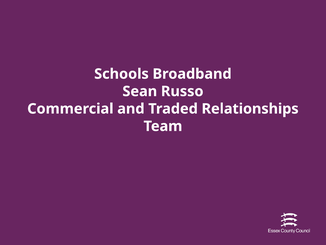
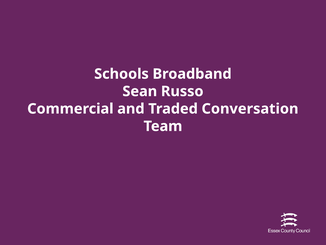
Relationships: Relationships -> Conversation
